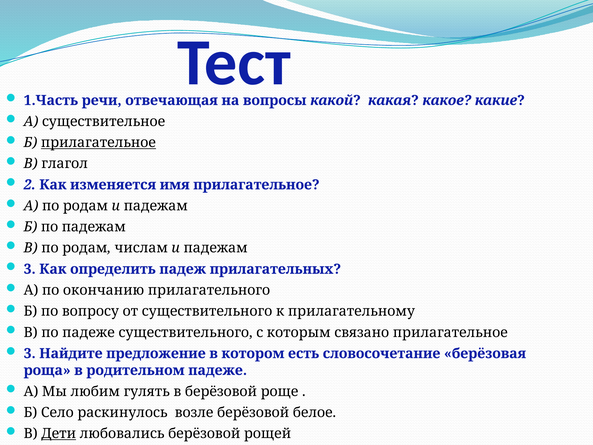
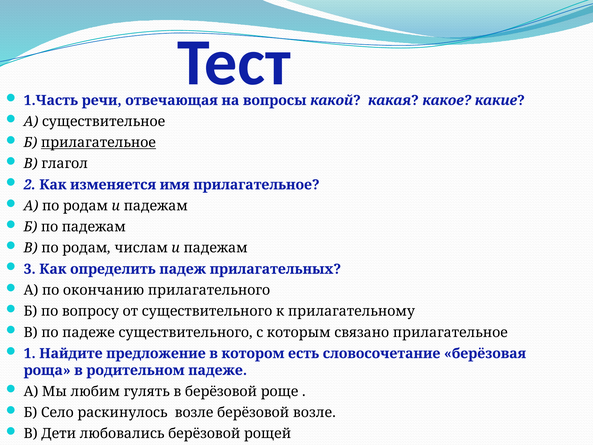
3 at (30, 353): 3 -> 1
берёзовой белое: белое -> возле
Дети underline: present -> none
